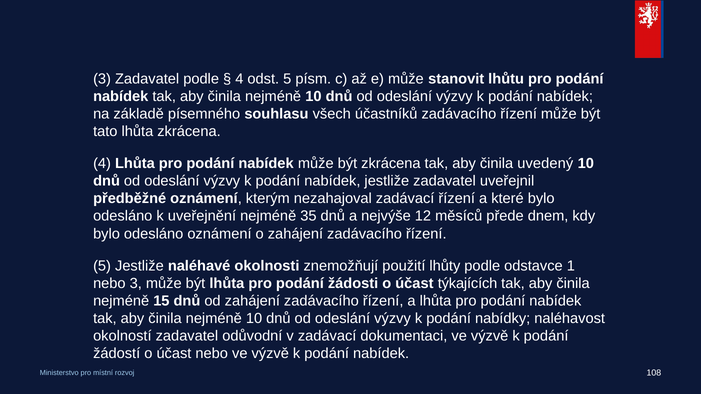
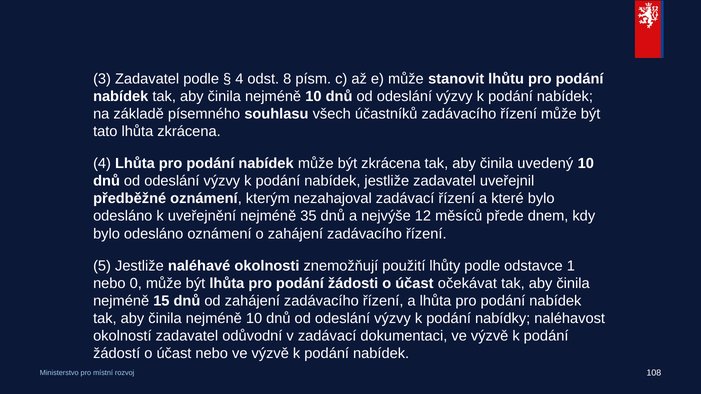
odst 5: 5 -> 8
nebo 3: 3 -> 0
týkajících: týkajících -> očekávat
